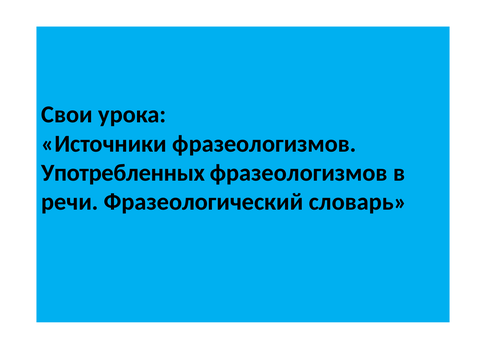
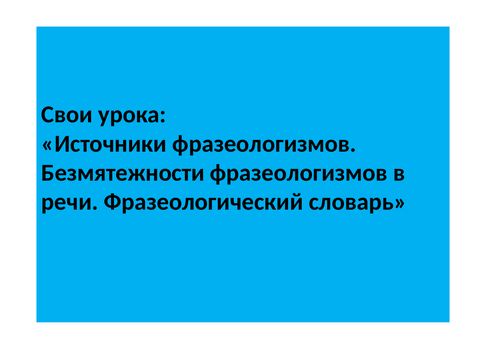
Употребленных: Употребленных -> Безмятежности
